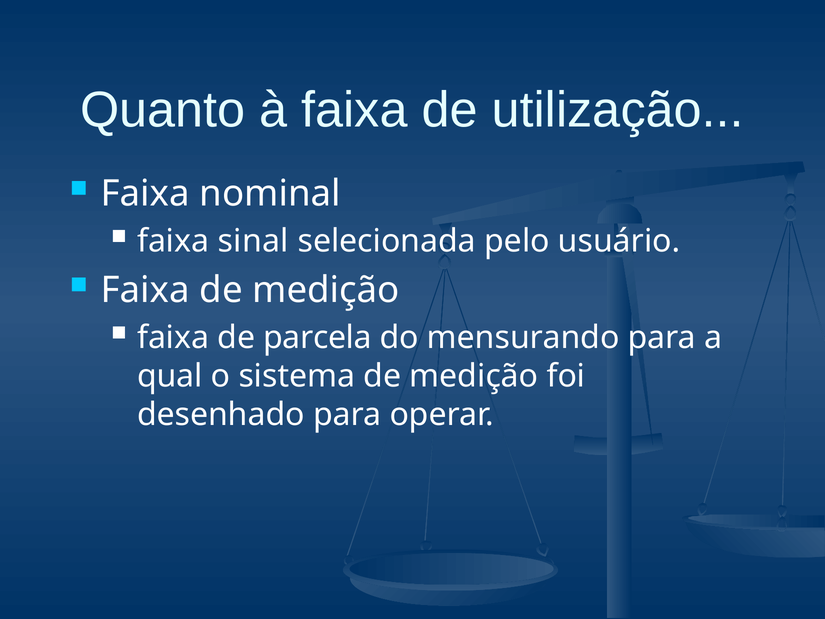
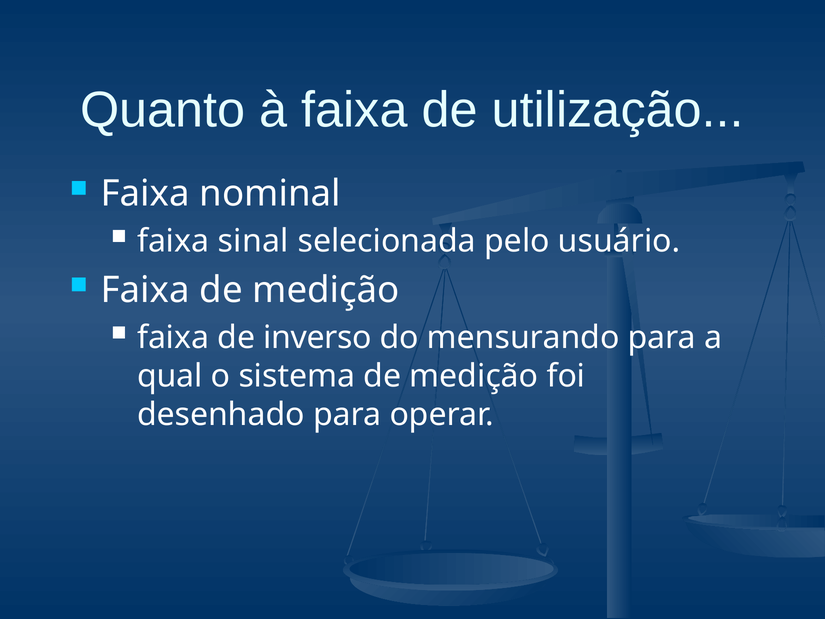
parcela: parcela -> inverso
